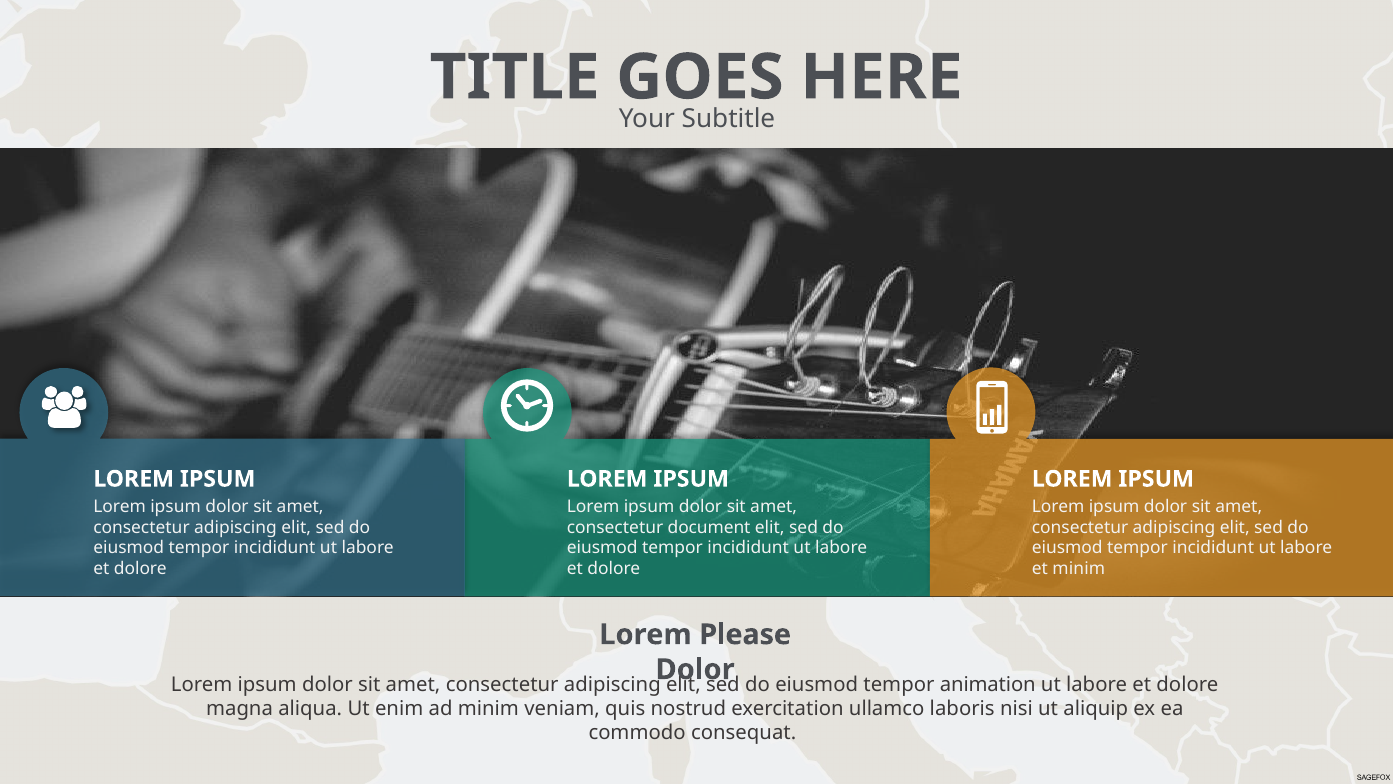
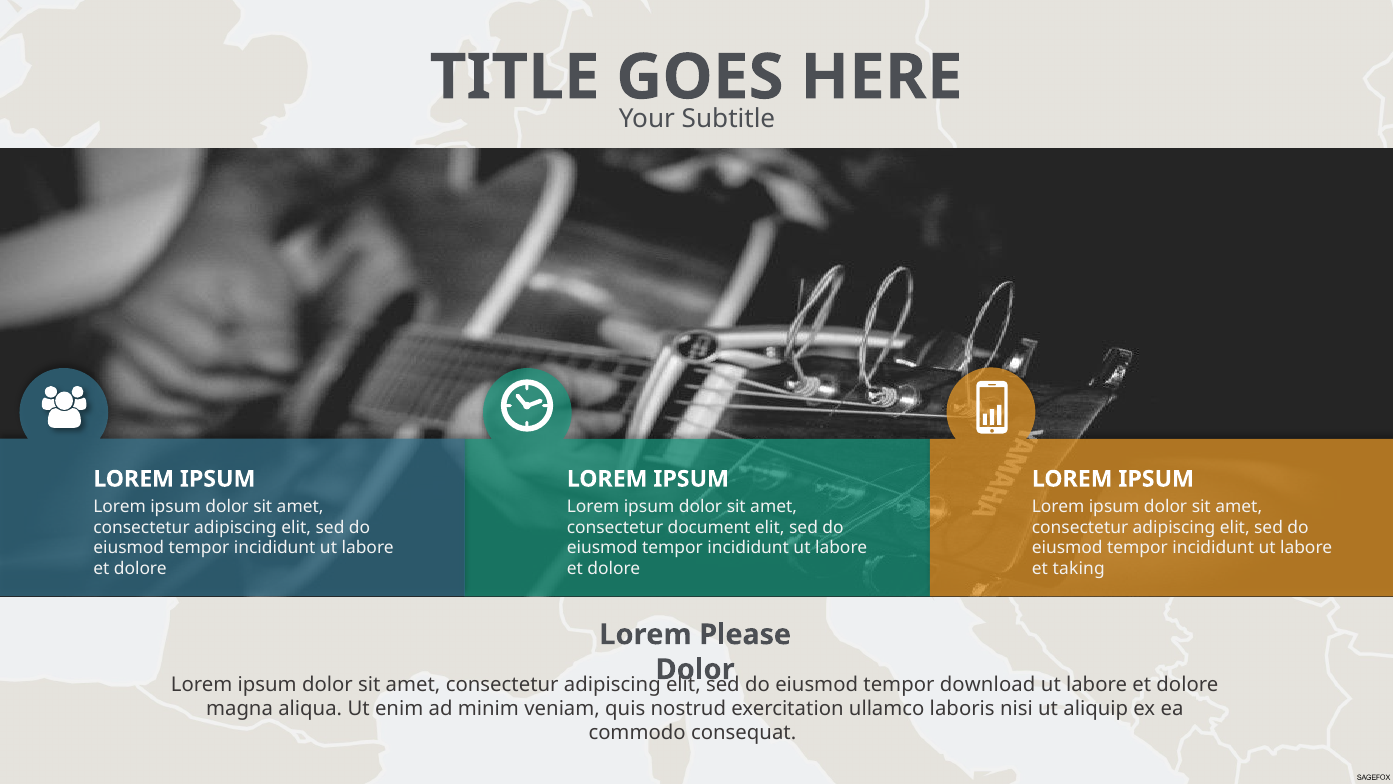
et minim: minim -> taking
animation: animation -> download
